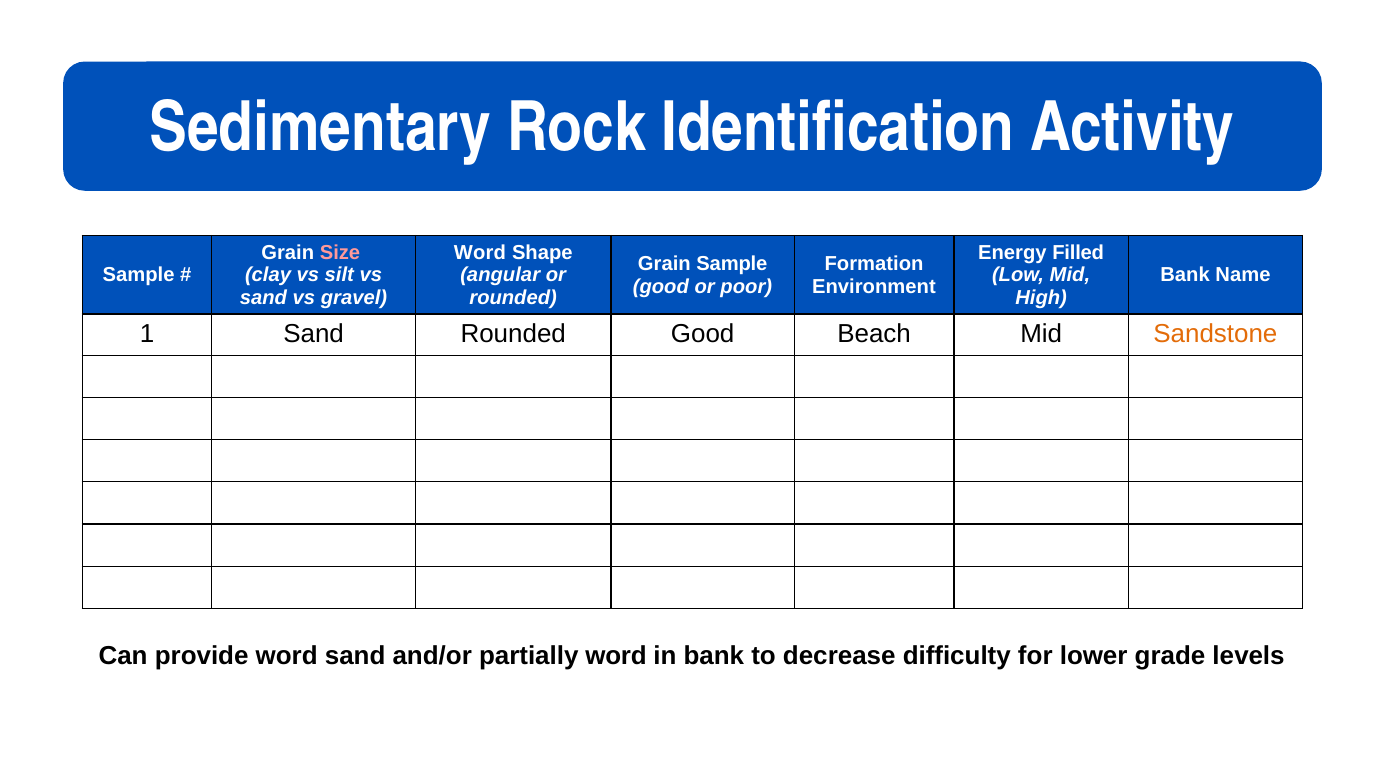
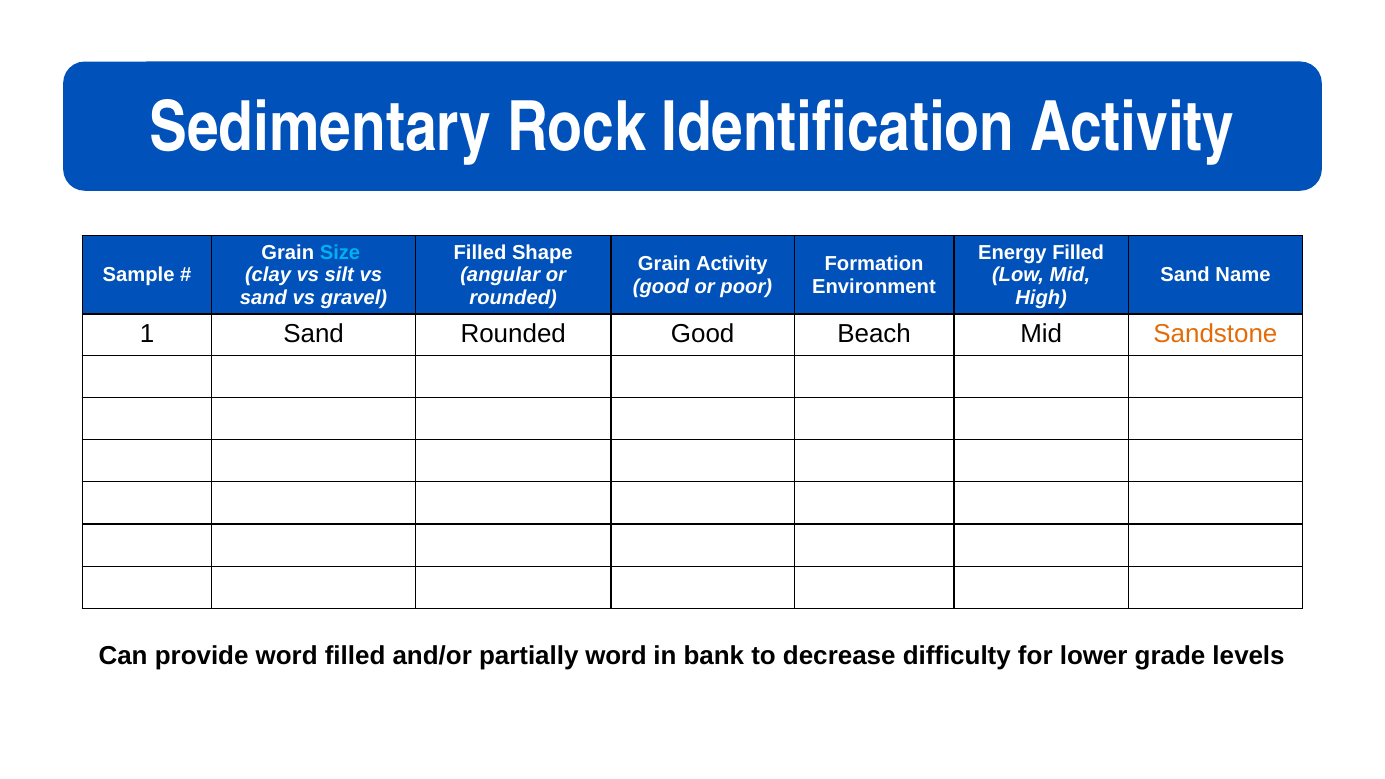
Size colour: pink -> light blue
Word at (480, 252): Word -> Filled
Grain Sample: Sample -> Activity
Bank at (1185, 275): Bank -> Sand
word sand: sand -> filled
